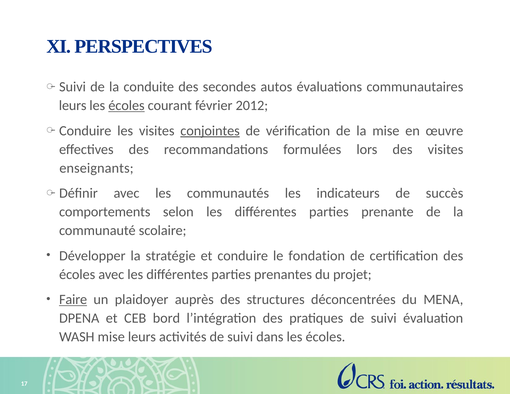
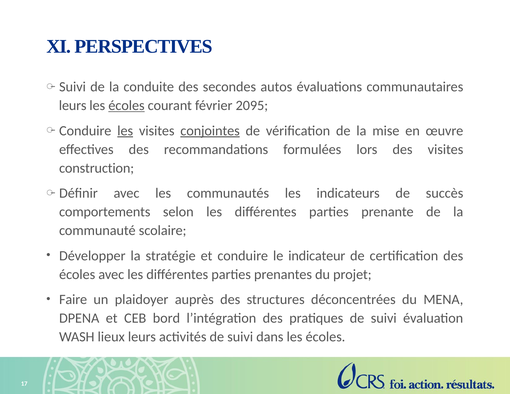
2012: 2012 -> 2095
les at (125, 131) underline: none -> present
enseignants: enseignants -> construction
fondation: fondation -> indicateur
Faire underline: present -> none
WASH mise: mise -> lieux
